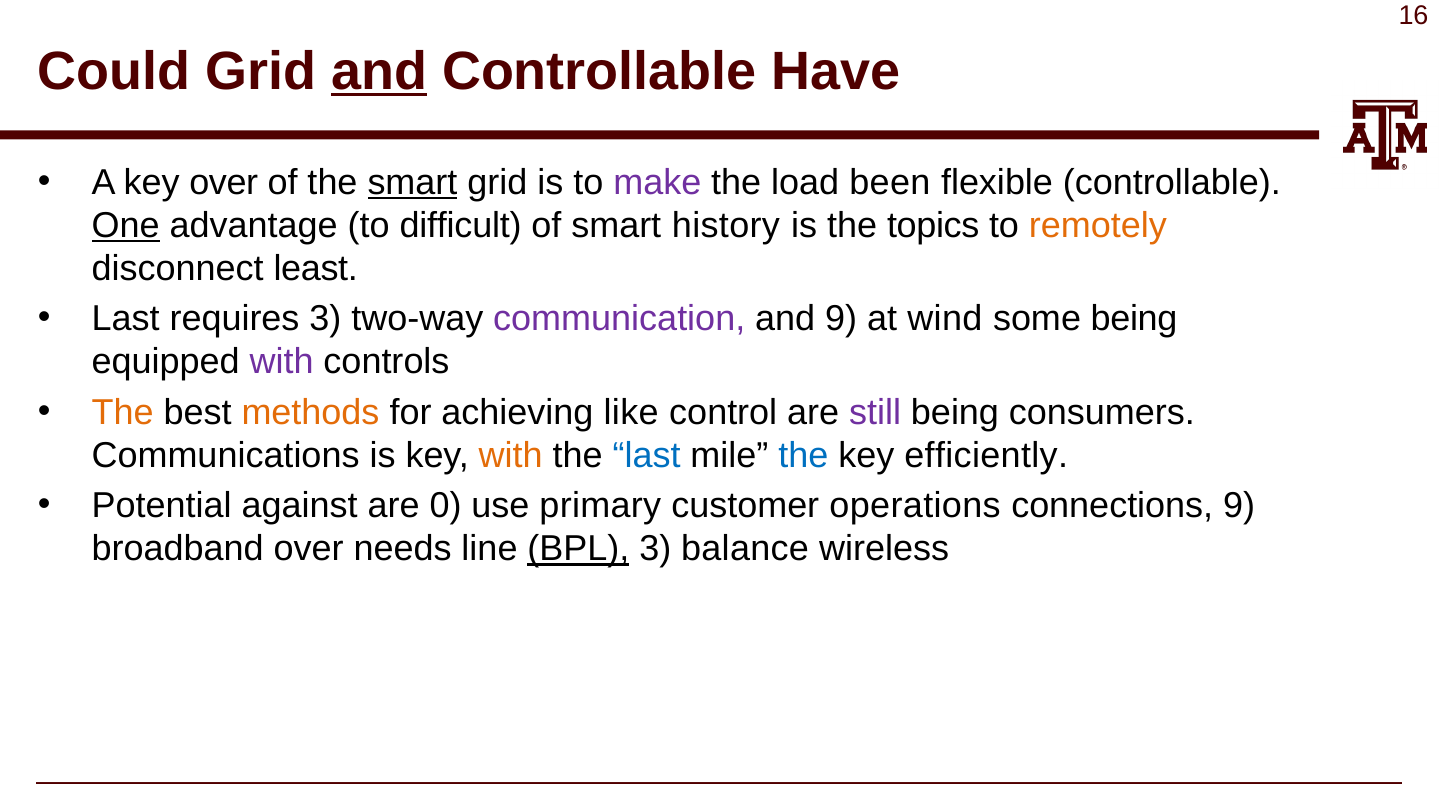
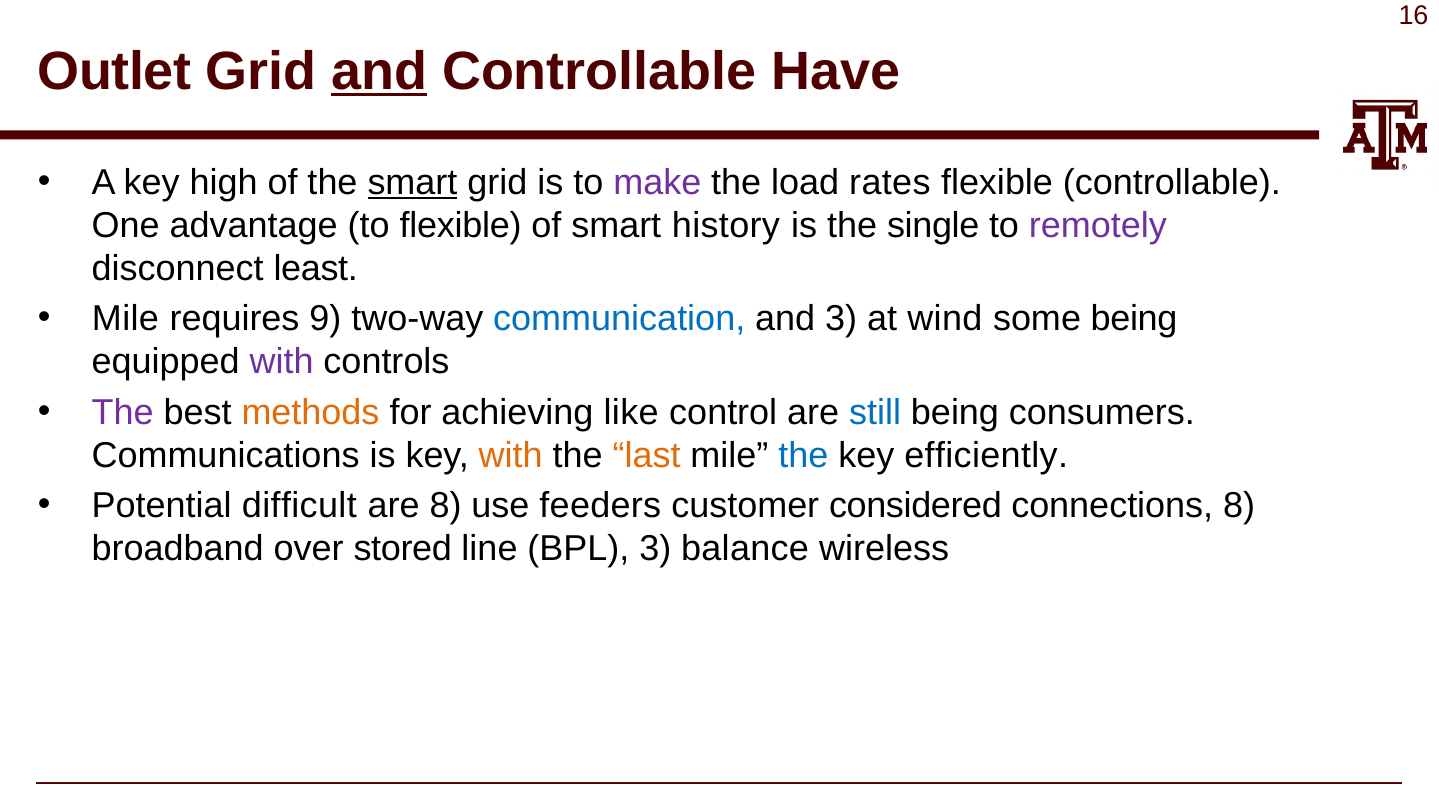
Could: Could -> Outlet
key over: over -> high
been: been -> rates
One underline: present -> none
to difficult: difficult -> flexible
topics: topics -> single
remotely colour: orange -> purple
Last at (126, 319): Last -> Mile
requires 3: 3 -> 9
communication colour: purple -> blue
and 9: 9 -> 3
The at (123, 413) colour: orange -> purple
still colour: purple -> blue
last at (647, 456) colour: blue -> orange
against: against -> difficult
are 0: 0 -> 8
primary: primary -> feeders
operations: operations -> considered
connections 9: 9 -> 8
needs: needs -> stored
BPL underline: present -> none
